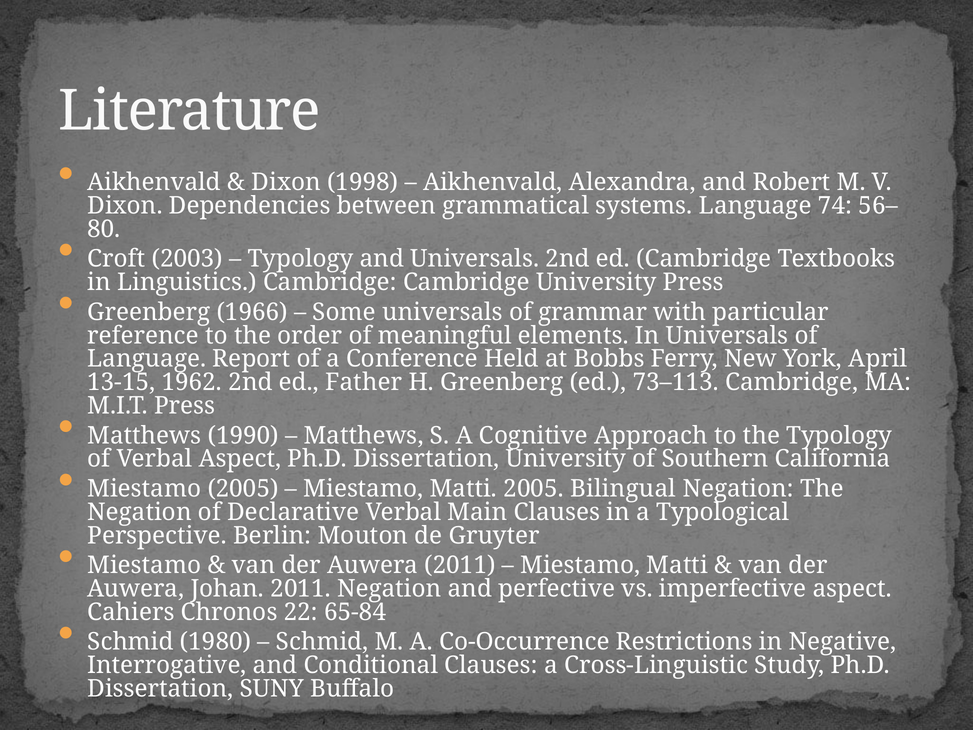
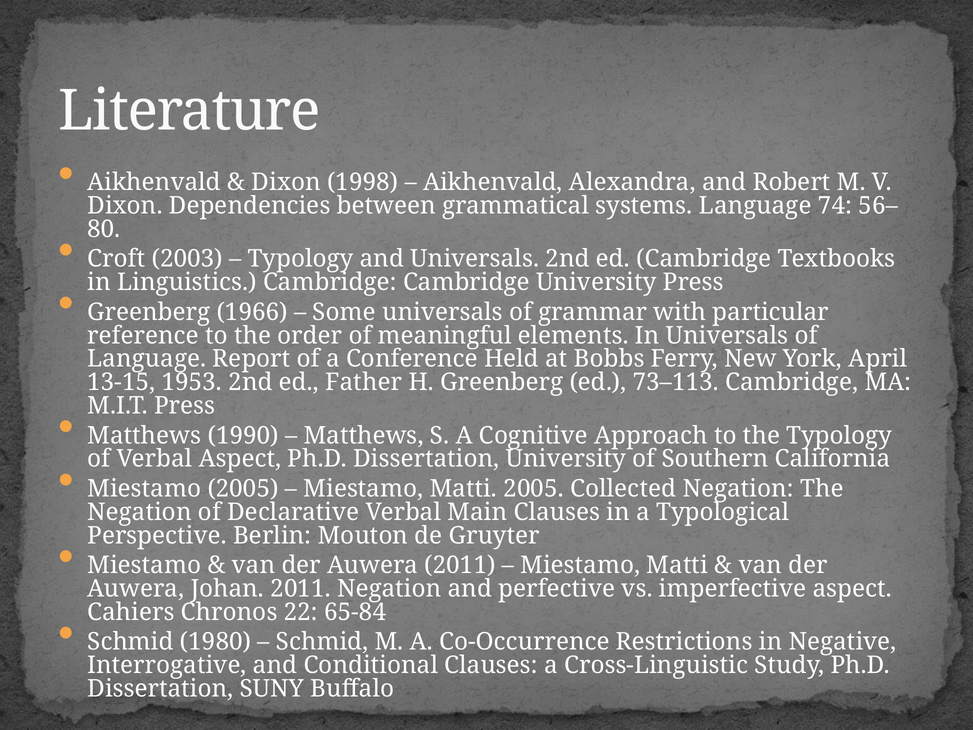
1962: 1962 -> 1953
Bilingual: Bilingual -> Collected
